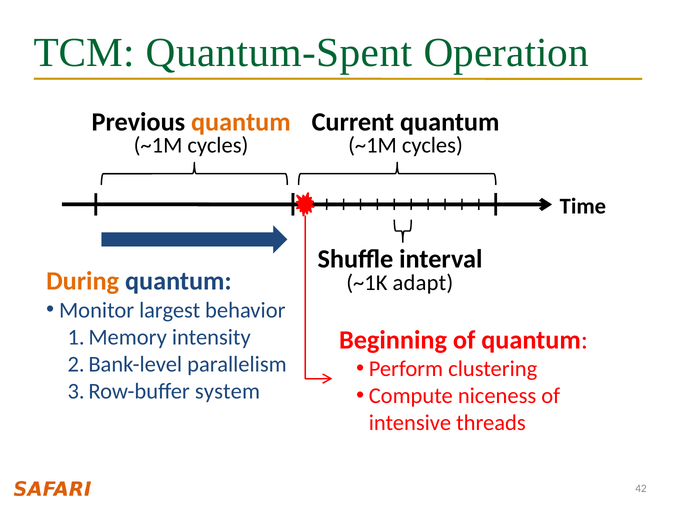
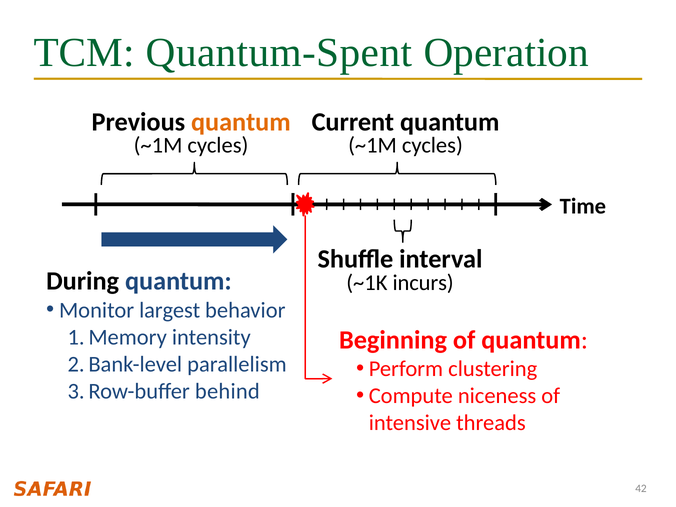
During colour: orange -> black
adapt: adapt -> incurs
system: system -> behind
